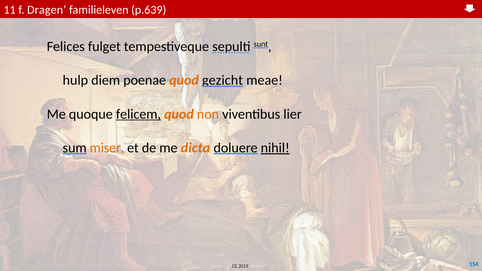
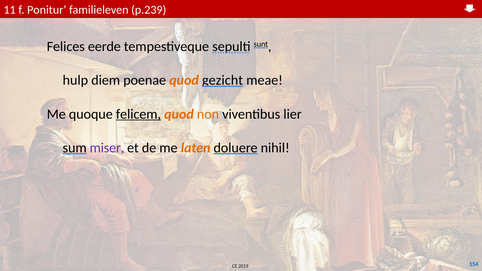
Dragen: Dragen -> Ponitur
p.639: p.639 -> p.239
fulget: fulget -> eerde
miser colour: orange -> purple
dicta: dicta -> laten
nihil underline: present -> none
